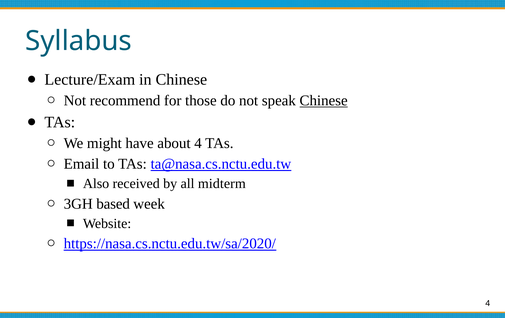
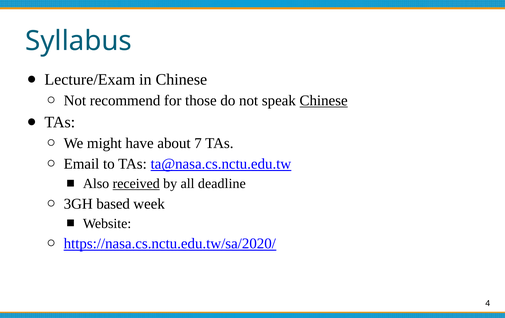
about 4: 4 -> 7
received underline: none -> present
midterm: midterm -> deadline
